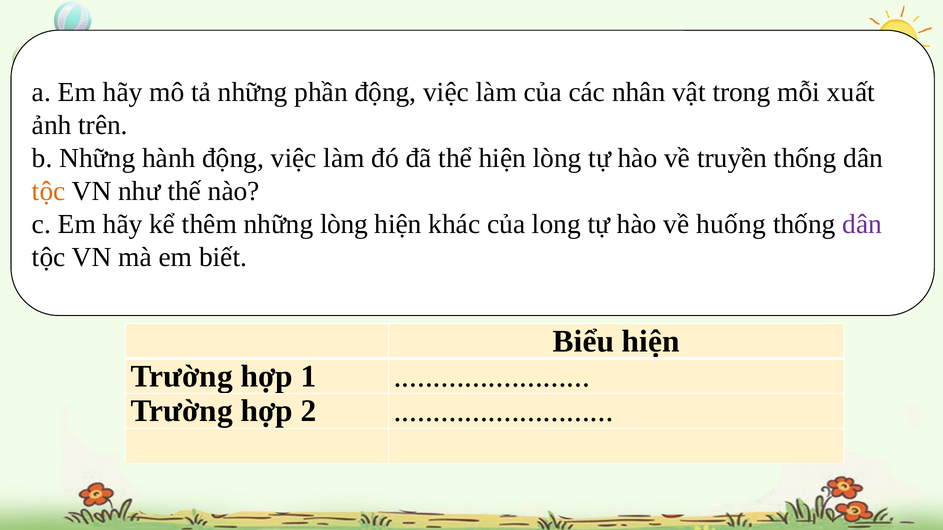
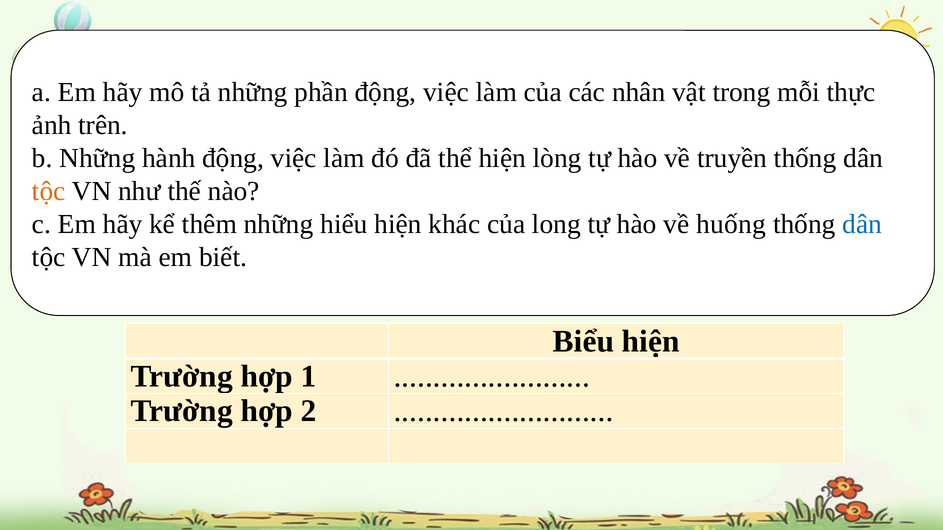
xuất: xuất -> thực
những lòng: lòng -> hiểu
dân at (862, 224) colour: purple -> blue
